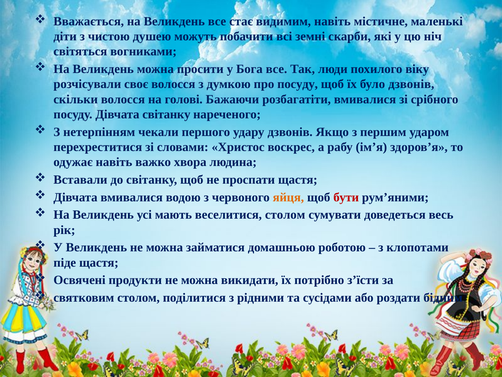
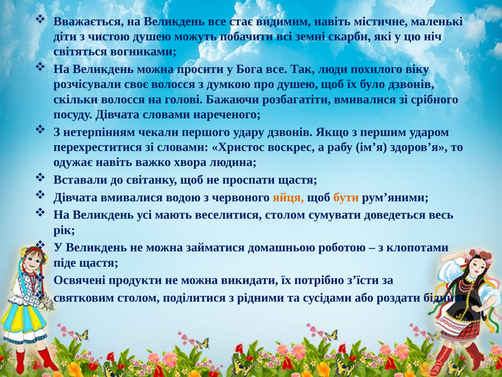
про посуду: посуду -> душею
Дівчата світанку: світанку -> словами
бути colour: red -> orange
